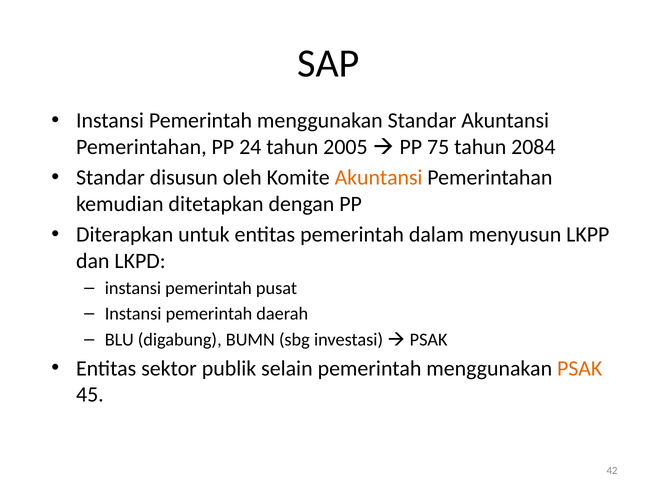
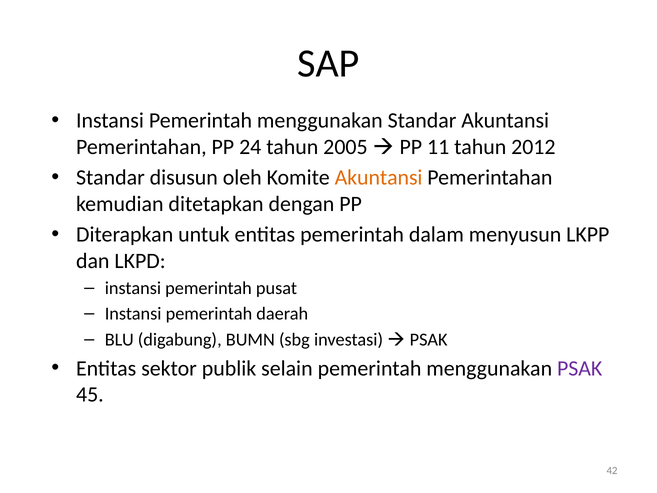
75: 75 -> 11
2084: 2084 -> 2012
PSAK at (580, 368) colour: orange -> purple
